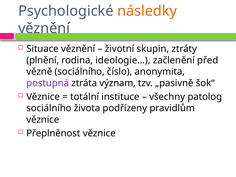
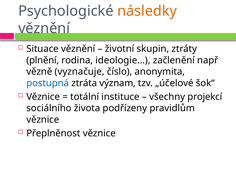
před: před -> např
vězně sociálního: sociálního -> vyznačuje
postupná colour: purple -> blue
„pasivně: „pasivně -> „účelové
patolog: patolog -> projekcí
